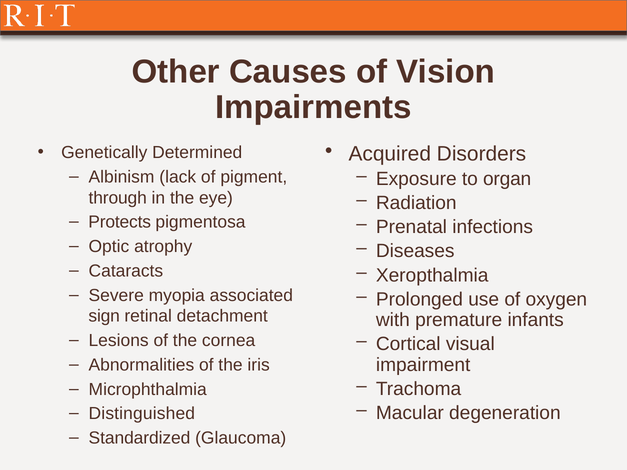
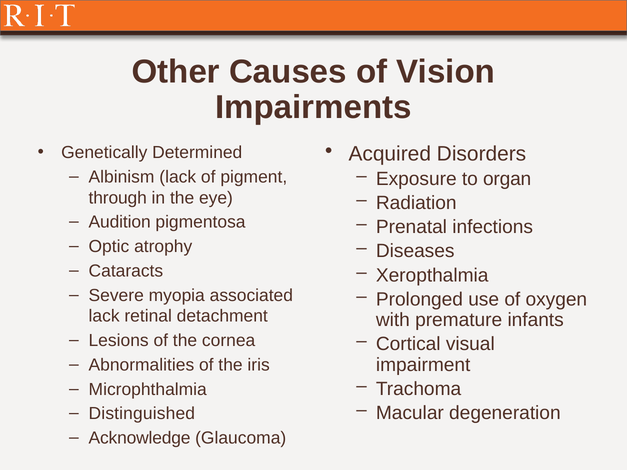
Protects: Protects -> Audition
sign at (104, 316): sign -> lack
Standardized: Standardized -> Acknowledge
